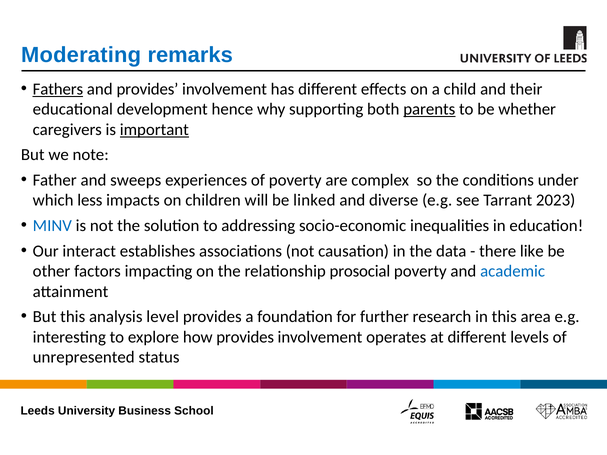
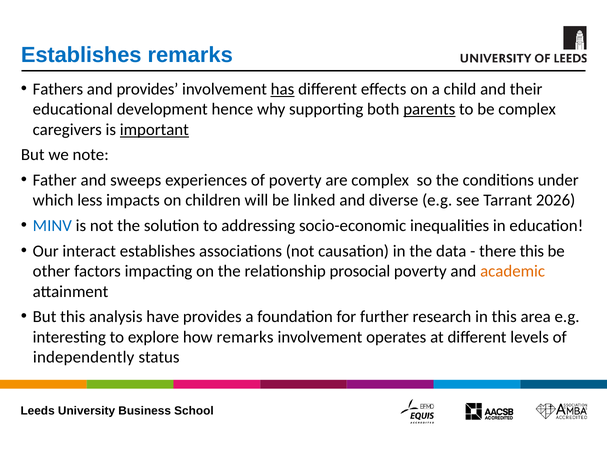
Moderating at (81, 55): Moderating -> Establishes
Fathers underline: present -> none
has underline: none -> present
be whether: whether -> complex
2023: 2023 -> 2026
there like: like -> this
academic colour: blue -> orange
level: level -> have
how provides: provides -> remarks
unrepresented: unrepresented -> independently
